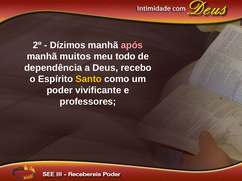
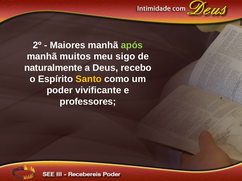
Dízimos: Dízimos -> Maiores
após colour: pink -> light green
todo: todo -> sigo
dependência: dependência -> naturalmente
